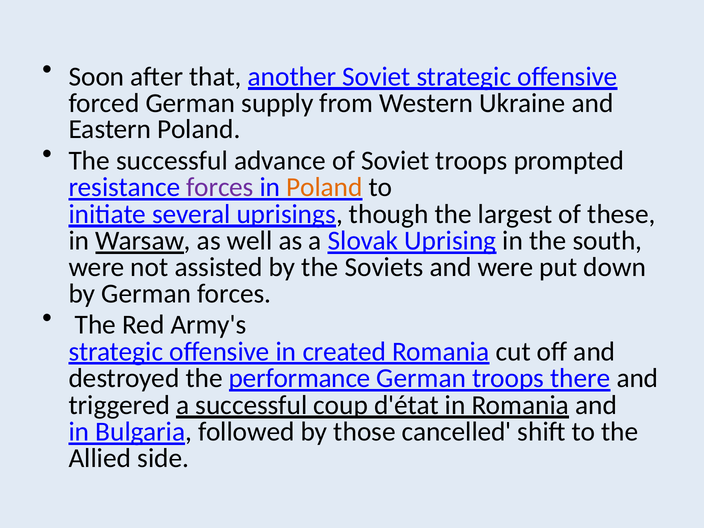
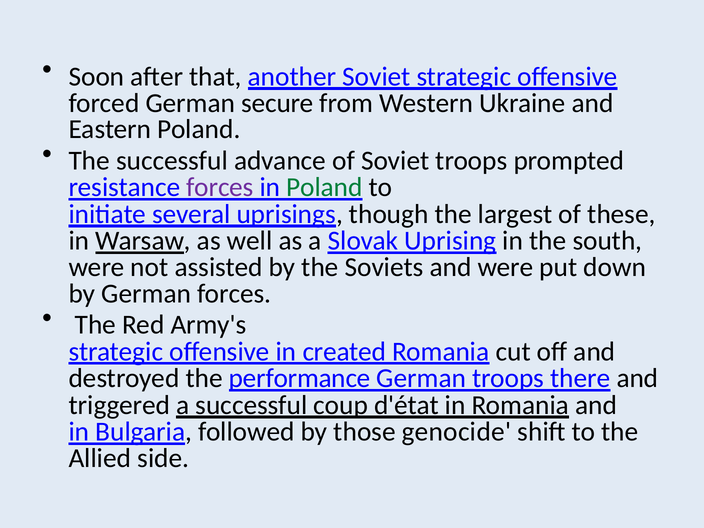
supply: supply -> secure
Poland at (325, 187) colour: orange -> green
cancelled: cancelled -> genocide
